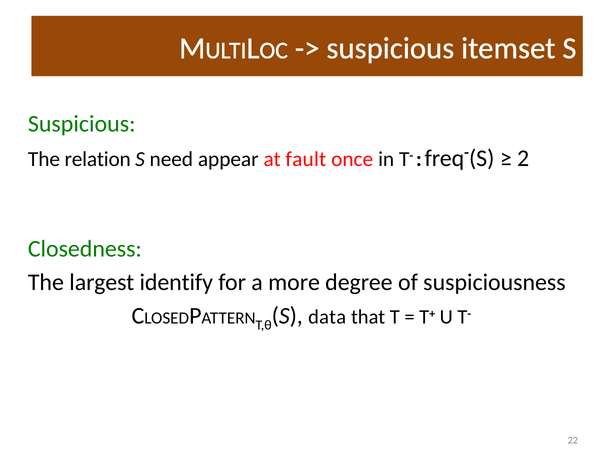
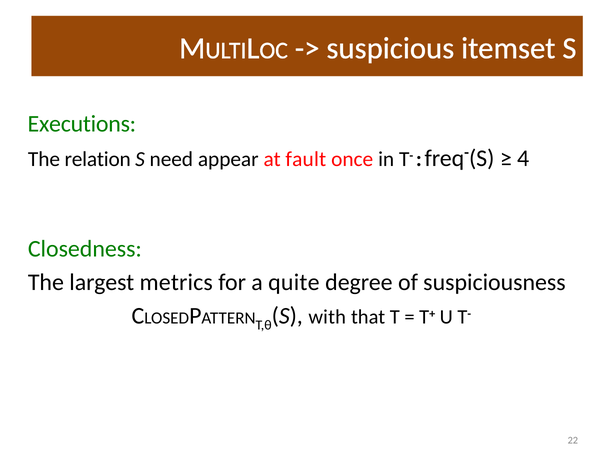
Suspicious at (82, 124): Suspicious -> Executions
2: 2 -> 4
identify: identify -> metrics
more: more -> quite
data: data -> with
